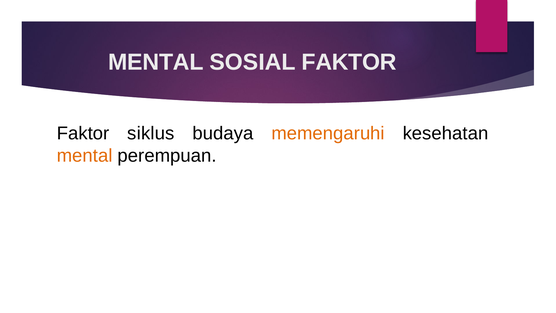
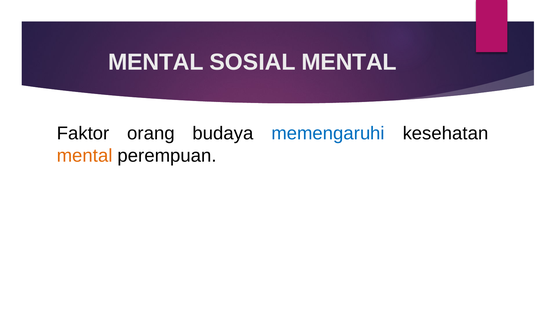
SOSIAL FAKTOR: FAKTOR -> MENTAL
siklus: siklus -> orang
memengaruhi colour: orange -> blue
